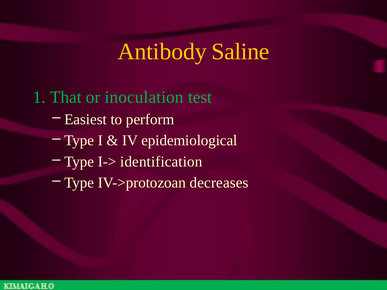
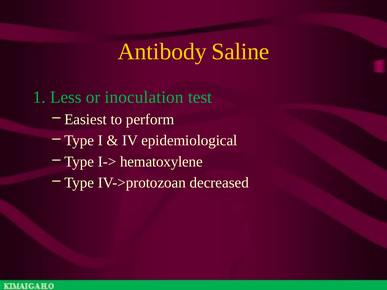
That: That -> Less
identification: identification -> hematoxylene
decreases: decreases -> decreased
